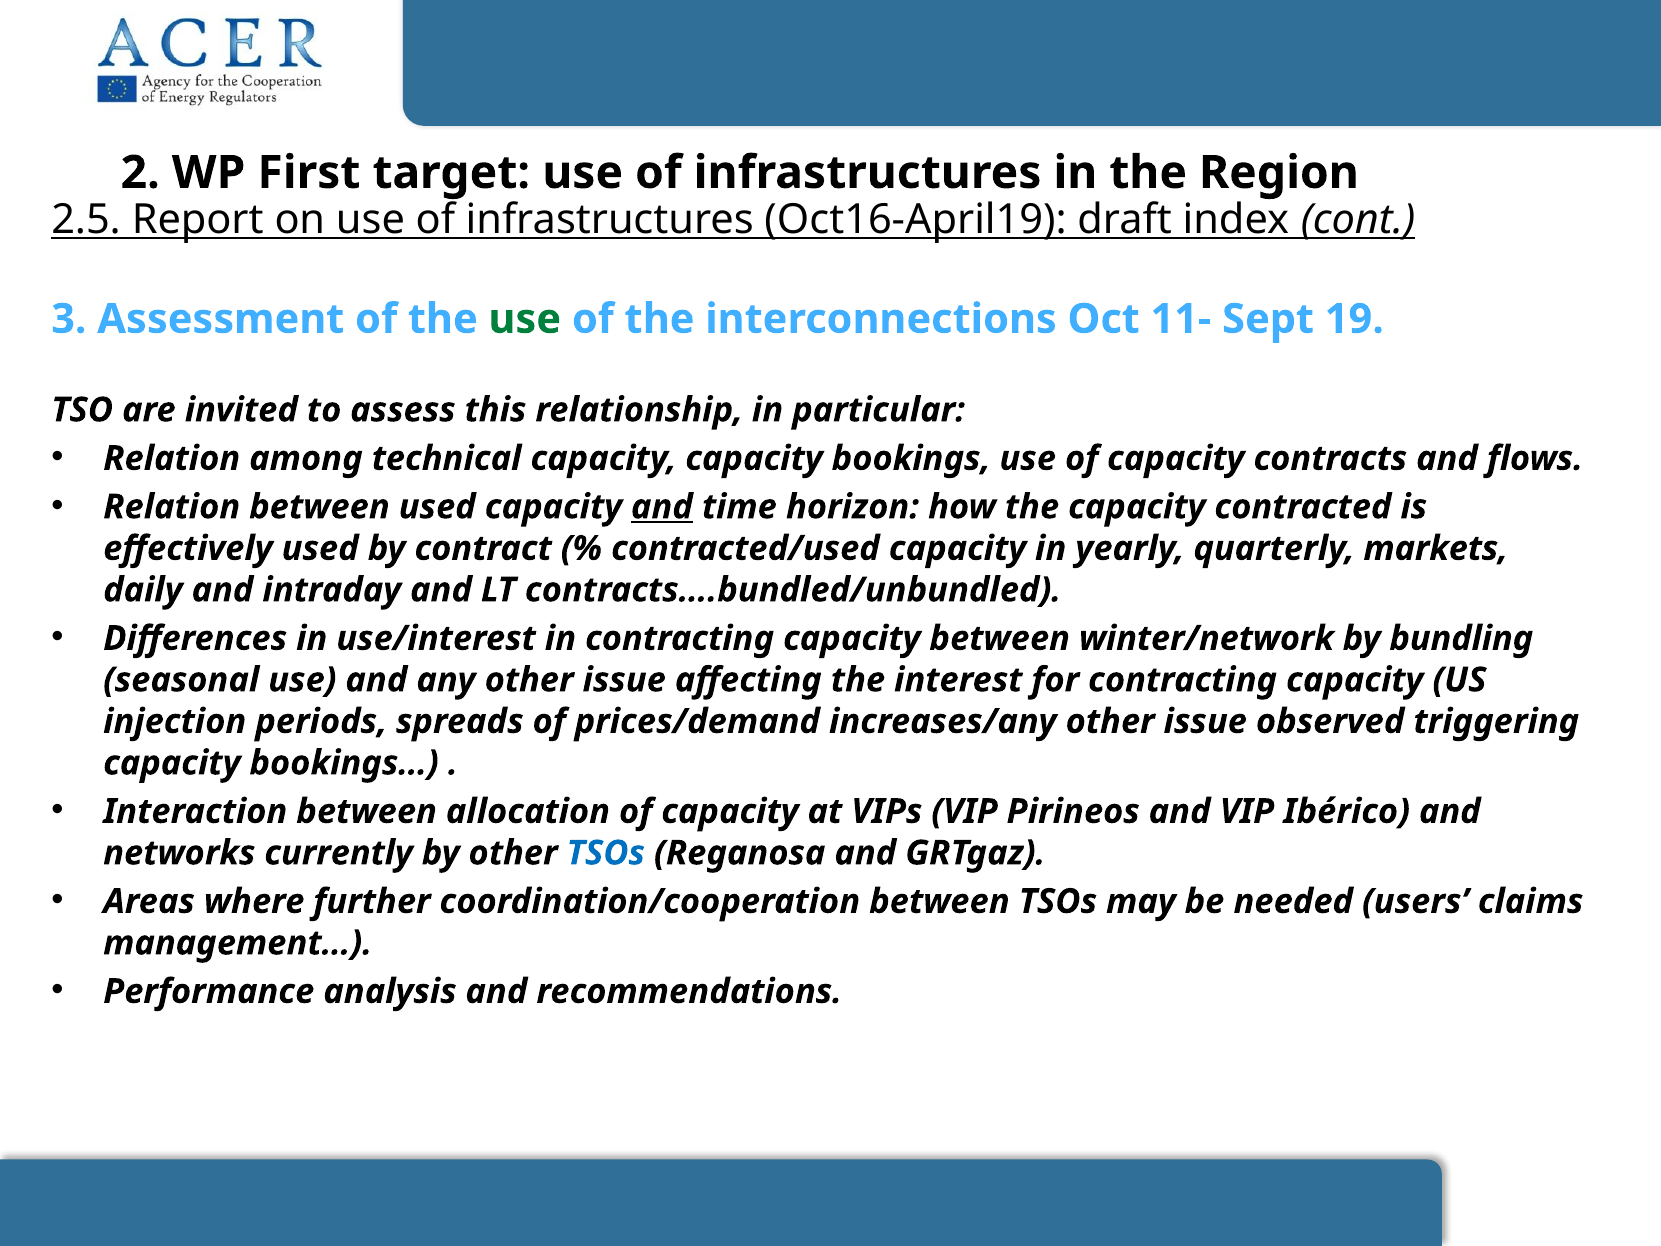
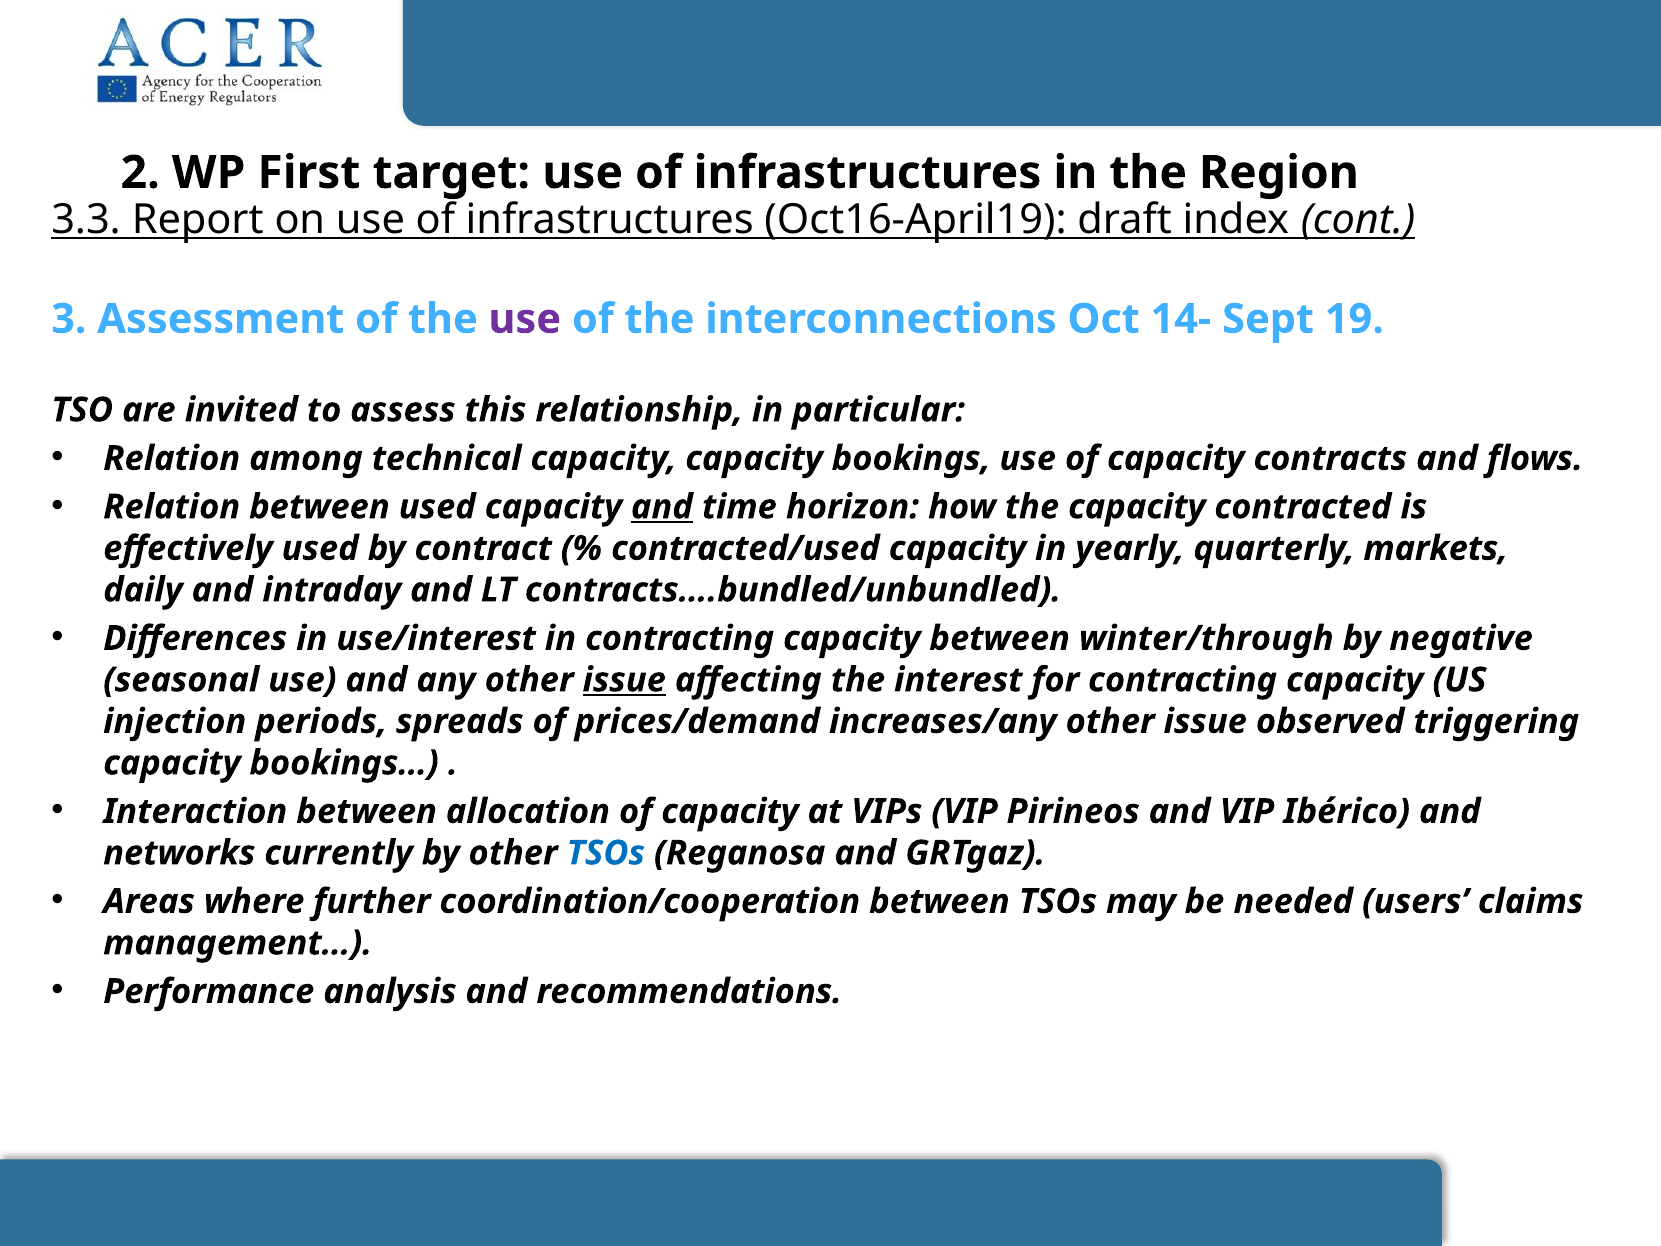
2.5: 2.5 -> 3.3
use at (525, 319) colour: green -> purple
11-: 11- -> 14-
winter/network: winter/network -> winter/through
bundling: bundling -> negative
issue at (624, 680) underline: none -> present
